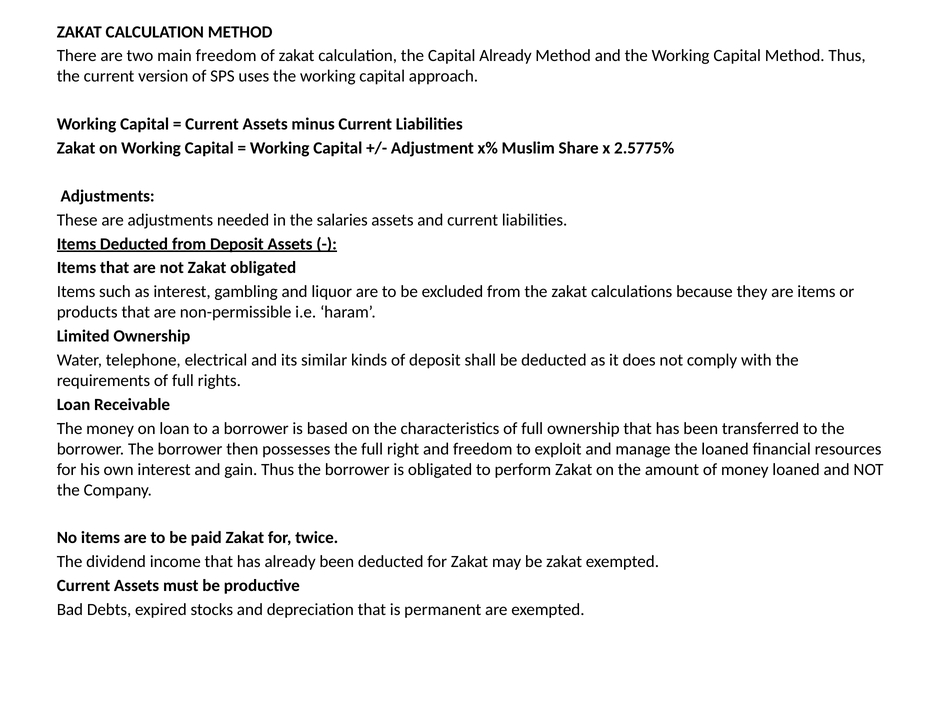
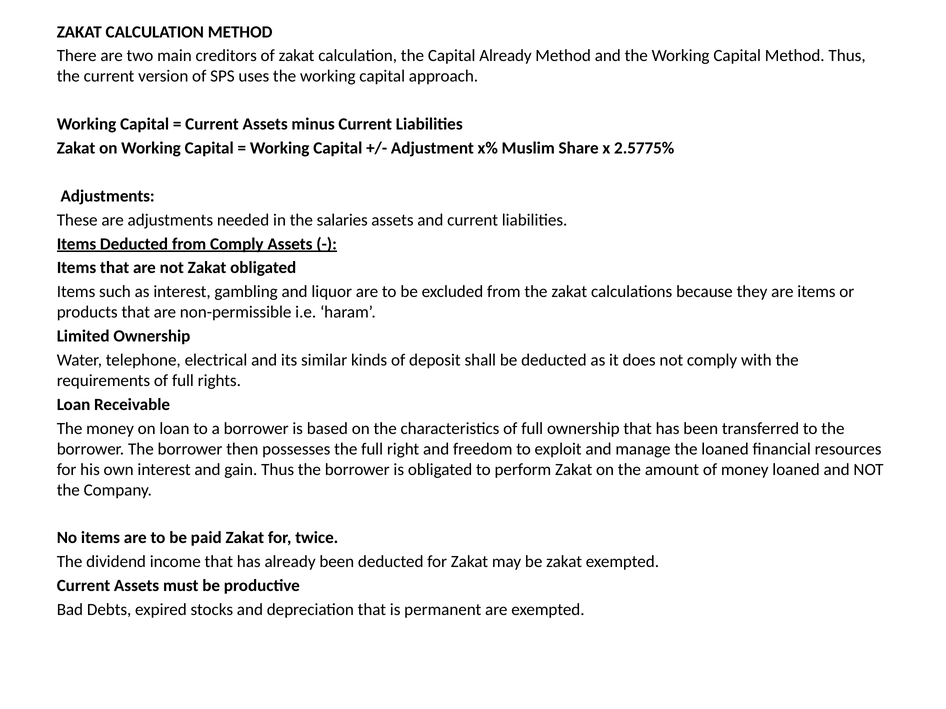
main freedom: freedom -> creditors
from Deposit: Deposit -> Comply
